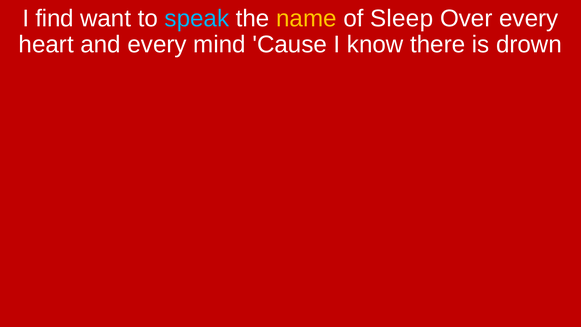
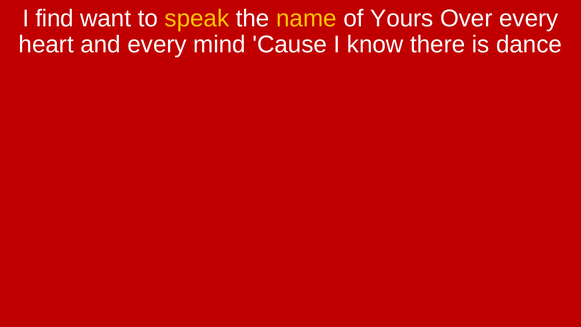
speak colour: light blue -> yellow
Sleep: Sleep -> Yours
drown: drown -> dance
